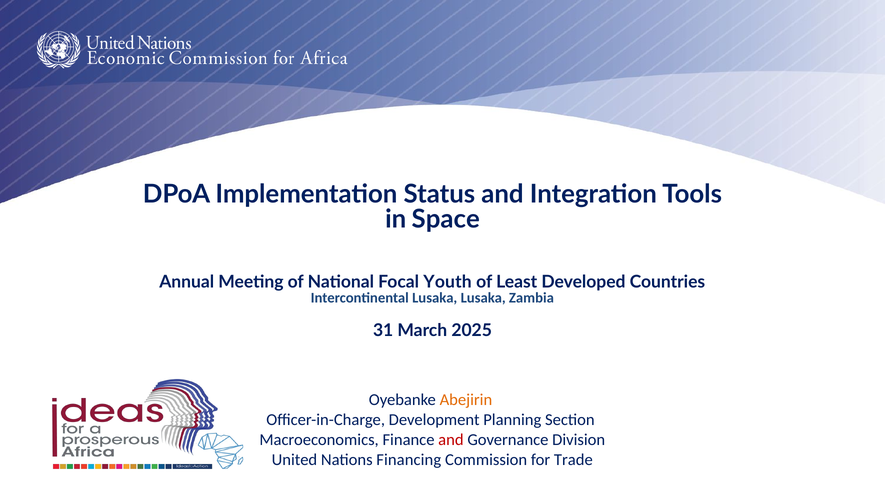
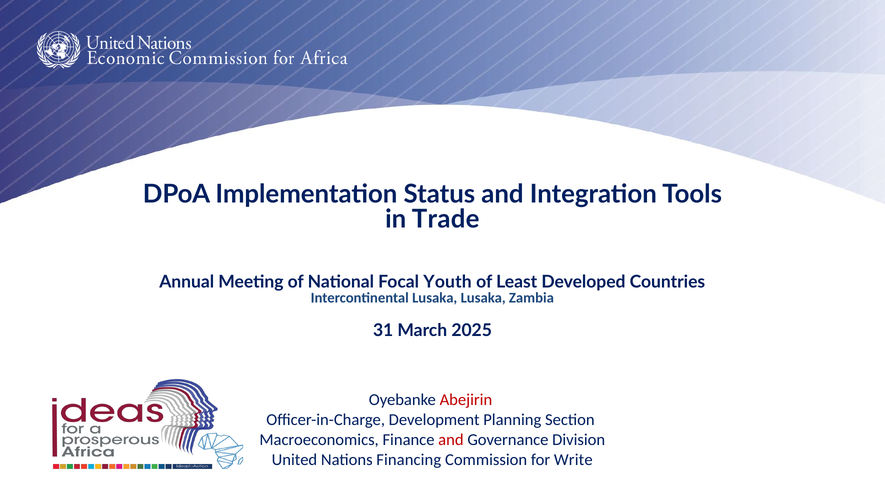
Space: Space -> Trade
Abejirin colour: orange -> red
Trade: Trade -> Write
